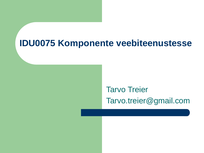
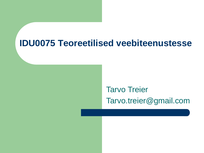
Komponente: Komponente -> Teoreetilised
